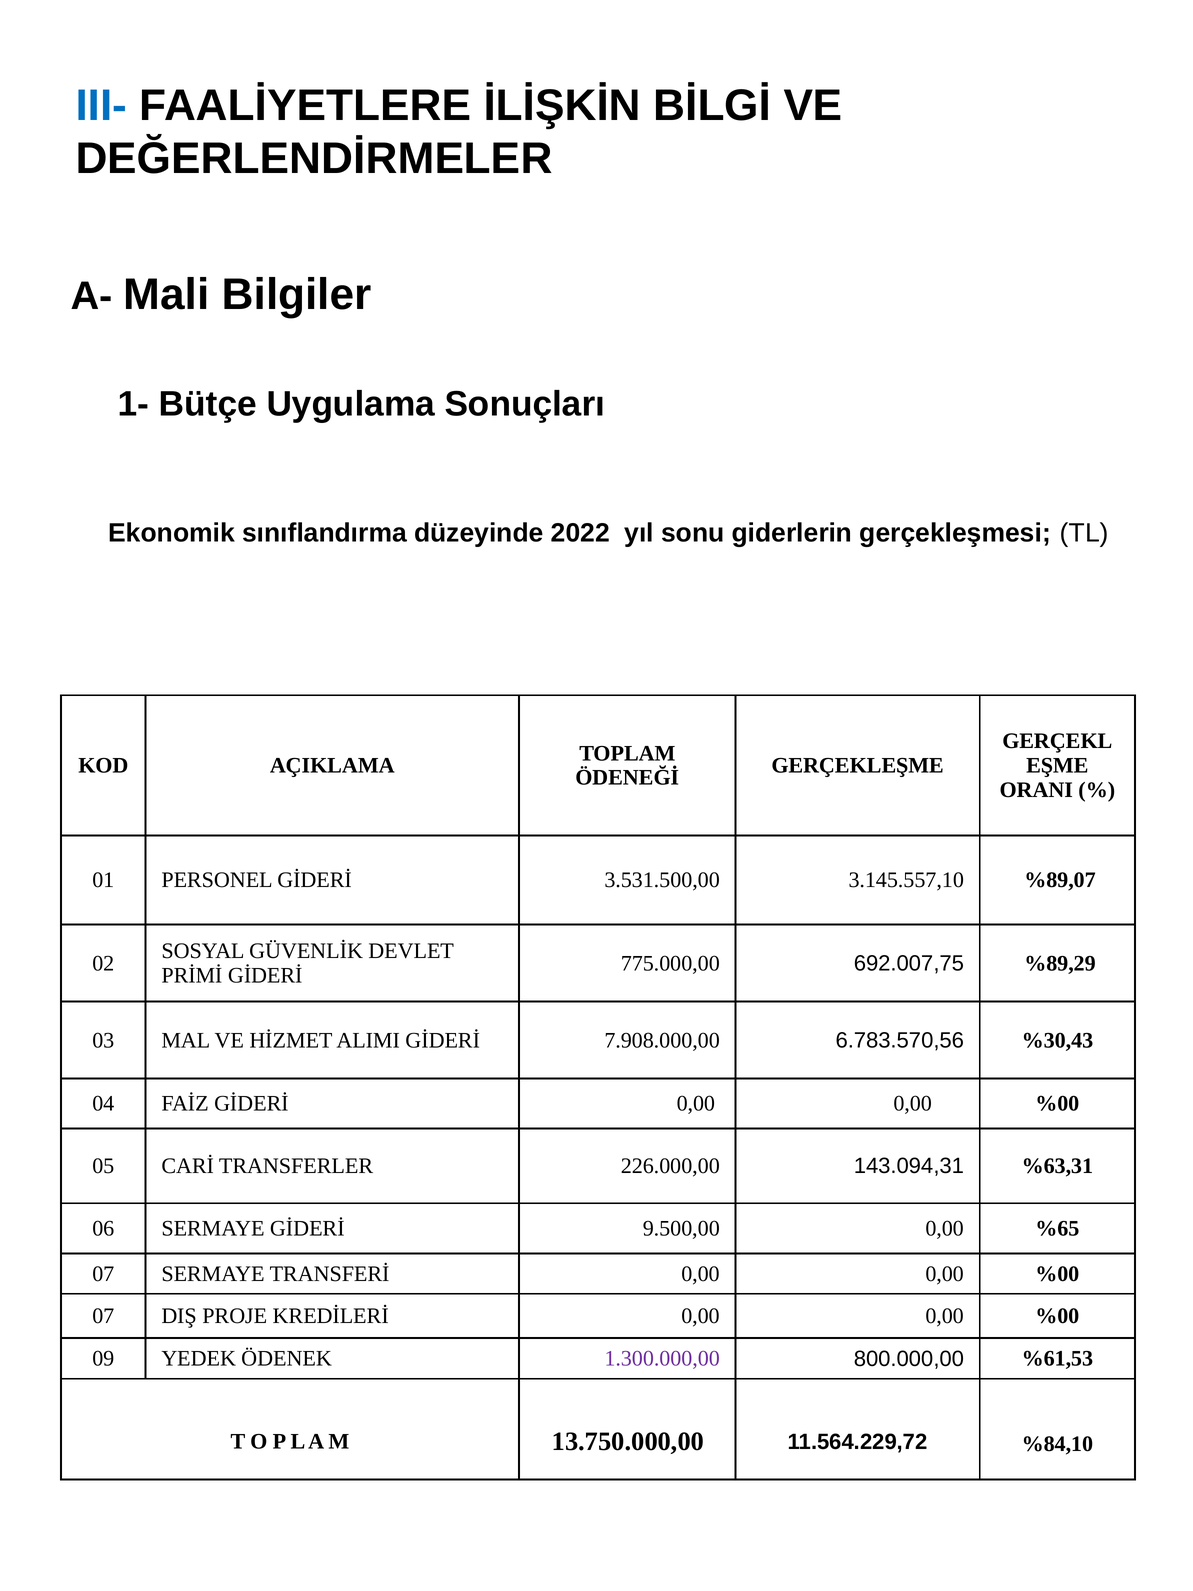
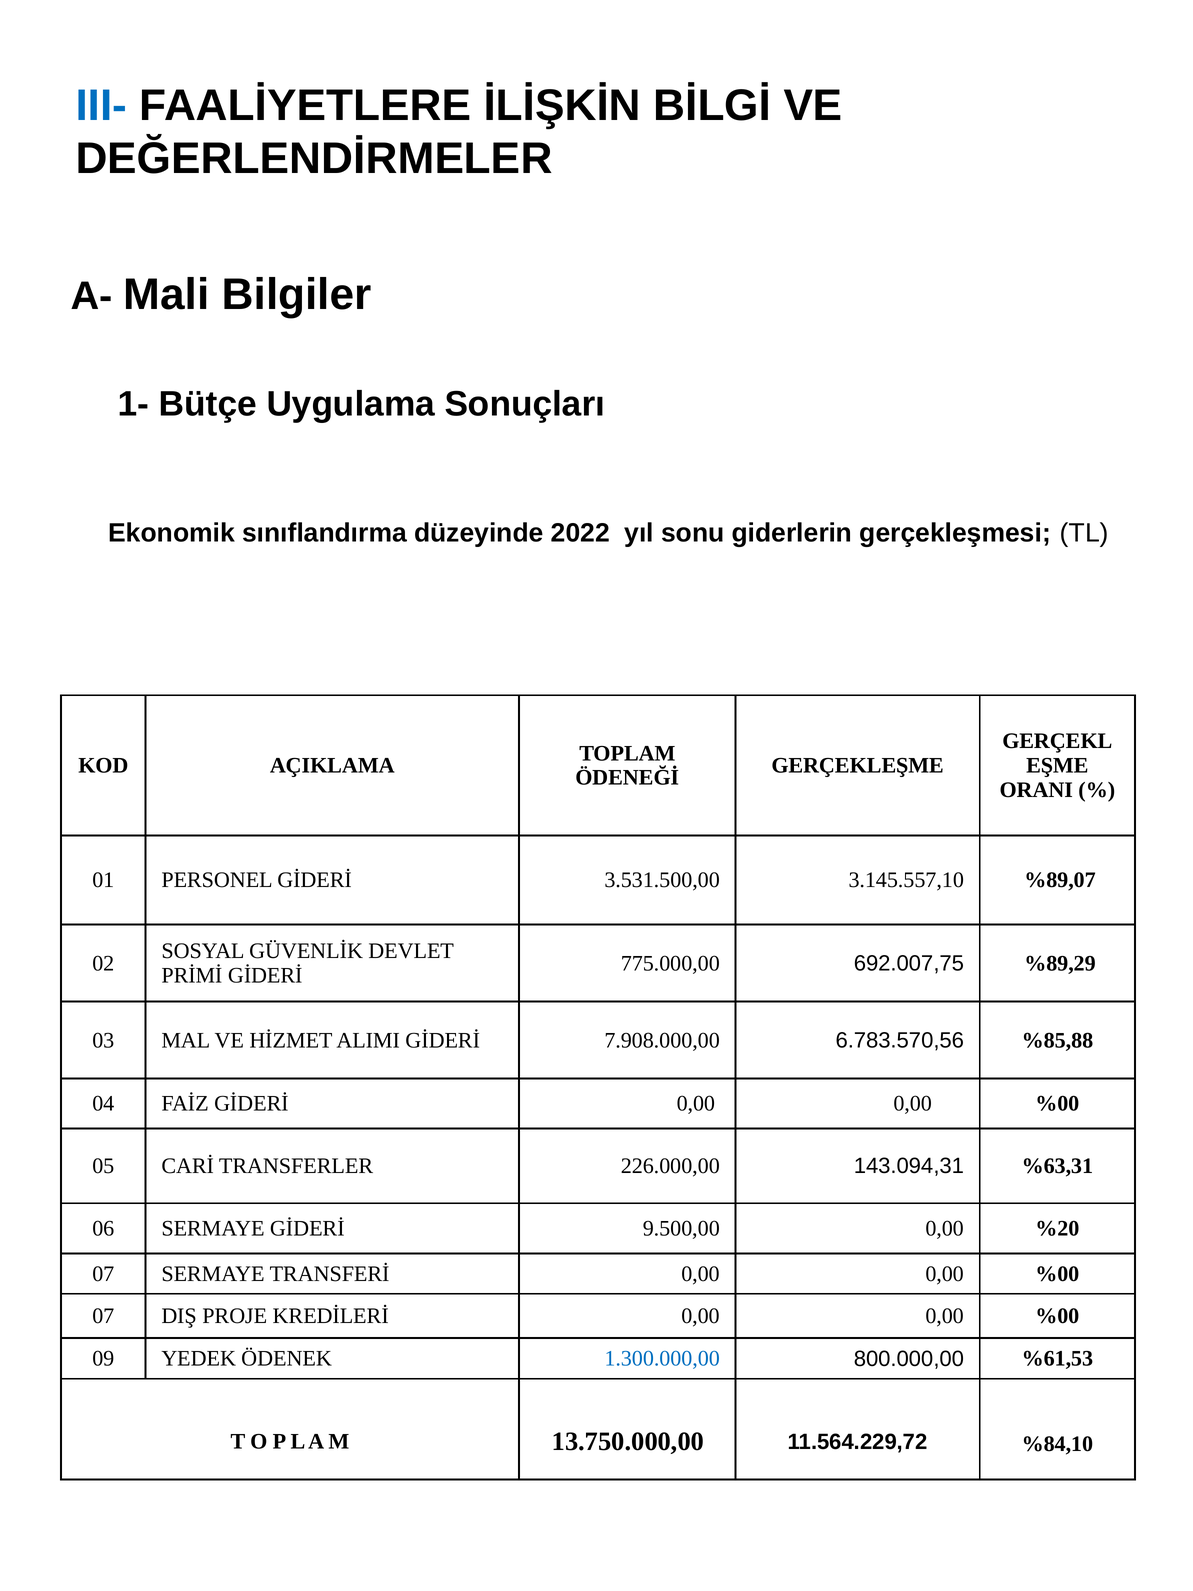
%30,43: %30,43 -> %85,88
%65: %65 -> %20
1.300.000,00 colour: purple -> blue
